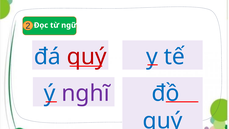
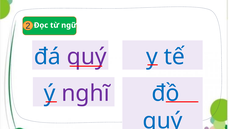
quý at (87, 57) colour: red -> purple
